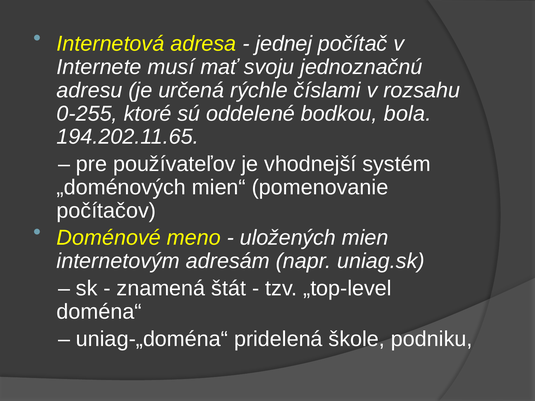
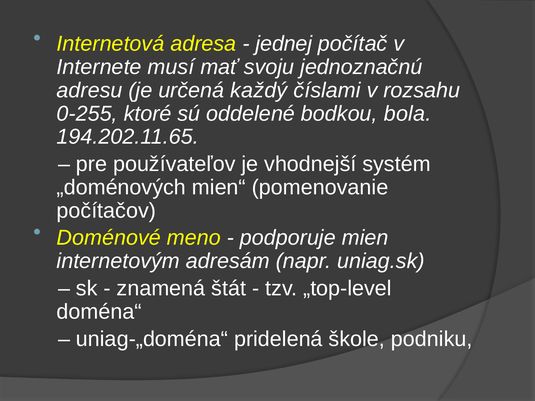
rýchle: rýchle -> každý
uložených: uložených -> podporuje
